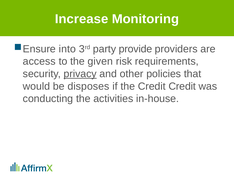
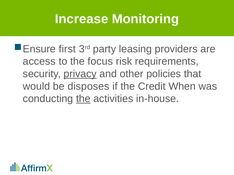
into: into -> first
provide: provide -> leasing
given: given -> focus
Credit Credit: Credit -> When
the at (83, 99) underline: none -> present
